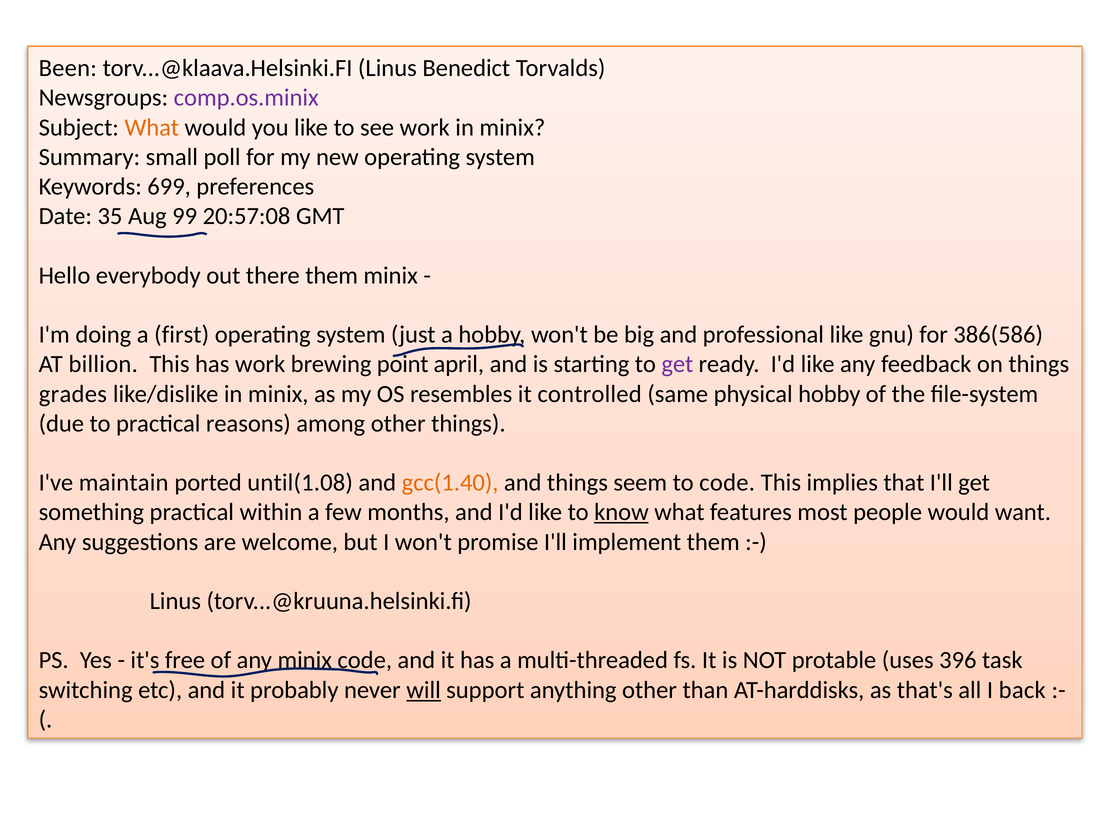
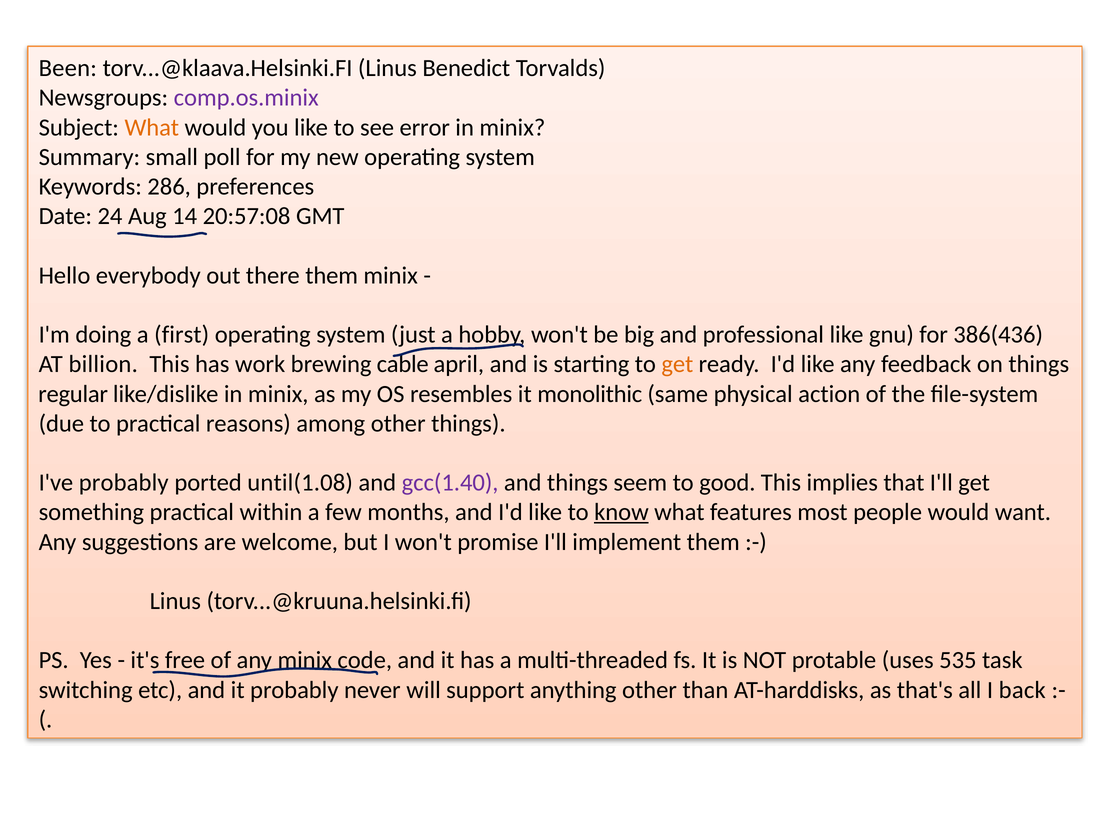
see work: work -> error
699: 699 -> 286
35: 35 -> 24
99: 99 -> 14
386(586: 386(586 -> 386(436
point: point -> cable
get at (677, 364) colour: purple -> orange
grades: grades -> regular
controlled: controlled -> monolithic
physical hobby: hobby -> action
I've maintain: maintain -> probably
gcc(1.40 colour: orange -> purple
to code: code -> good
396: 396 -> 535
will underline: present -> none
